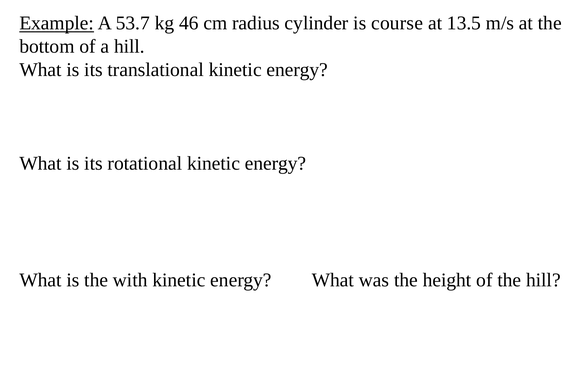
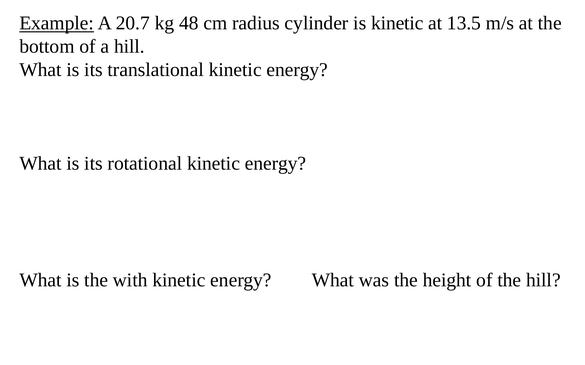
53.7: 53.7 -> 20.7
46: 46 -> 48
is course: course -> kinetic
